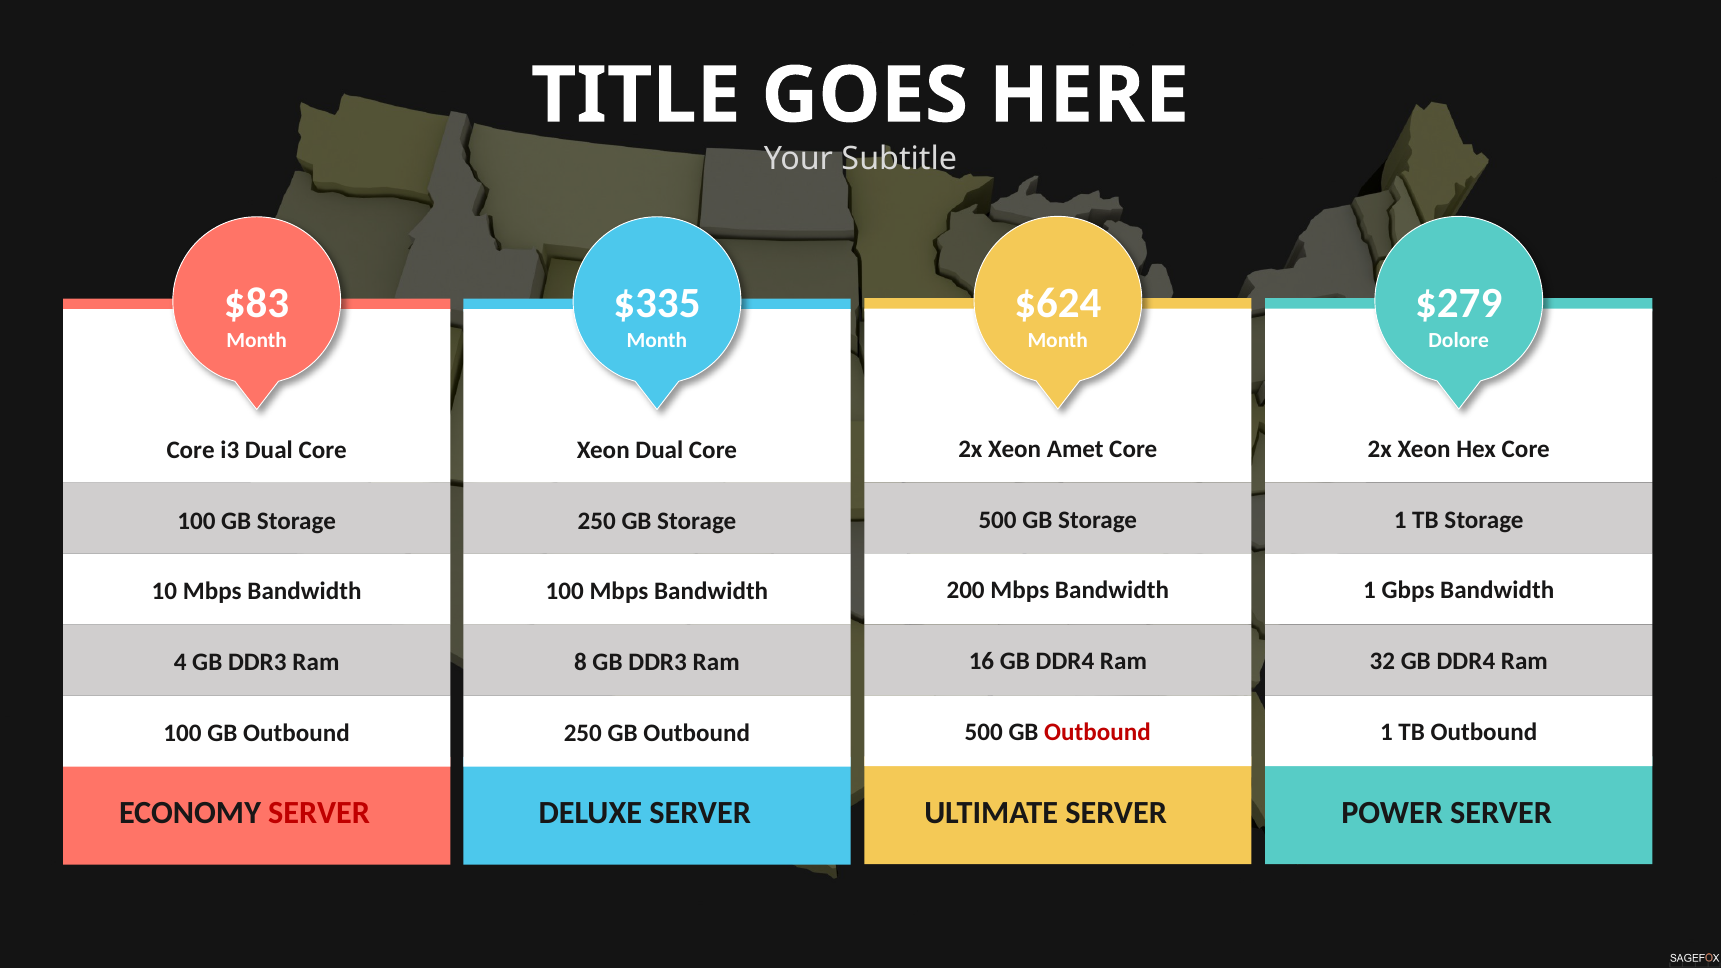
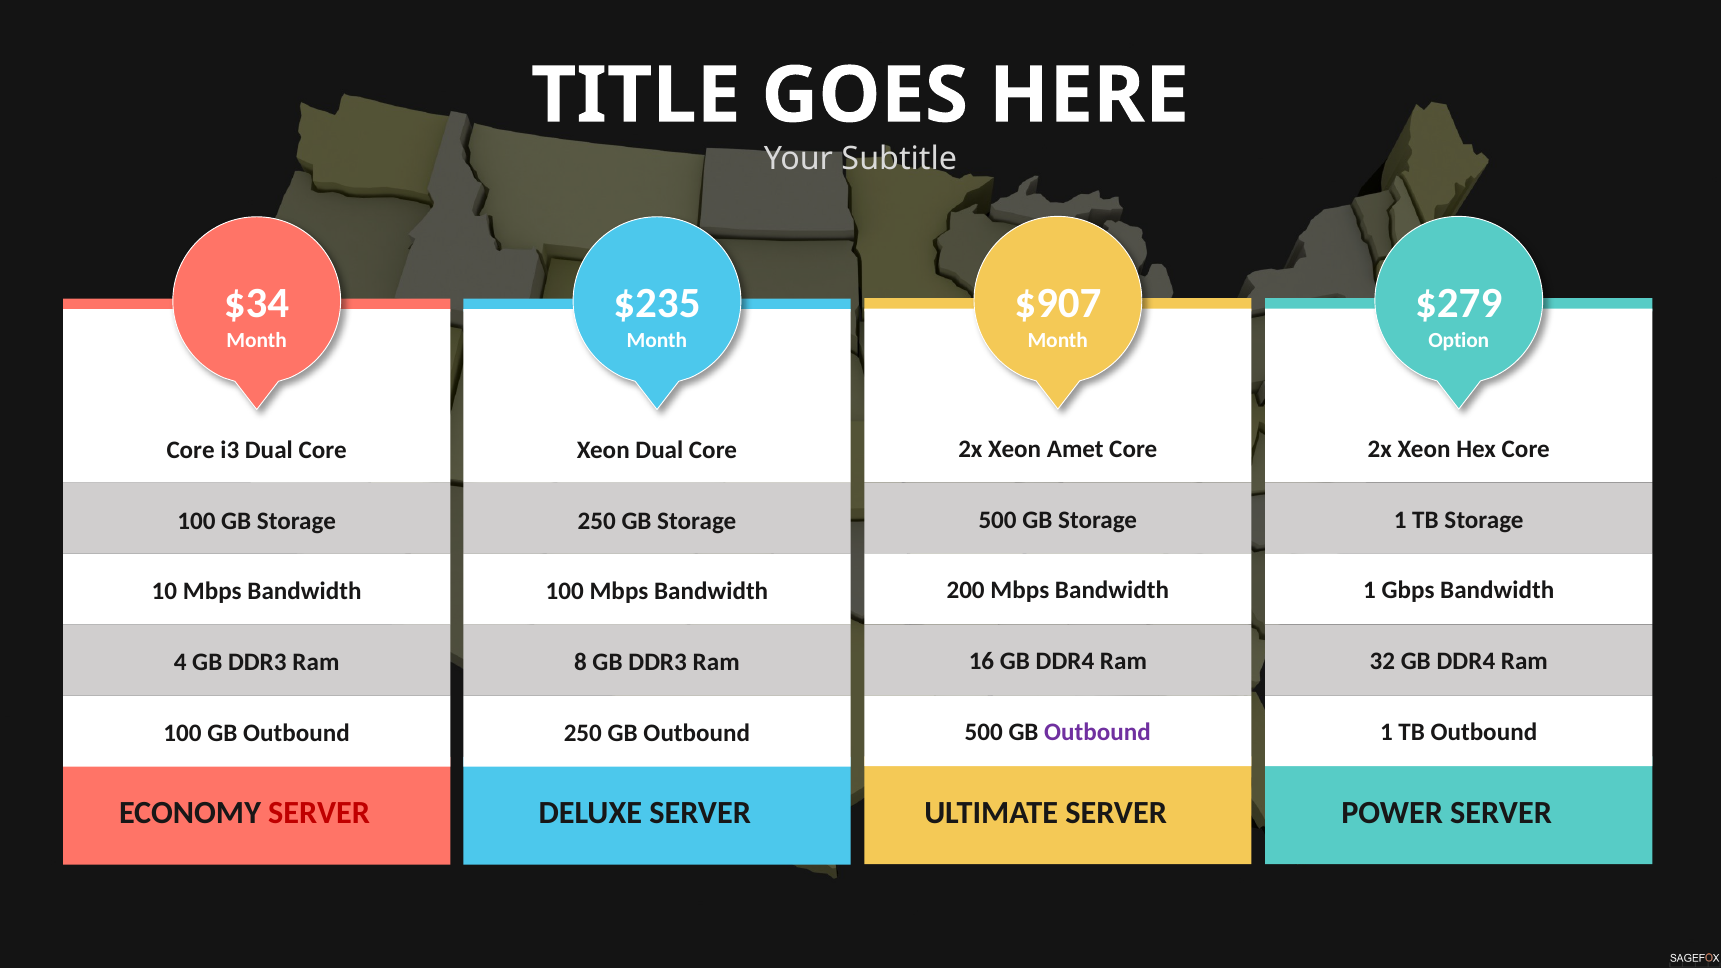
$624: $624 -> $907
$83: $83 -> $34
$335: $335 -> $235
Dolore: Dolore -> Option
Outbound at (1098, 732) colour: red -> purple
